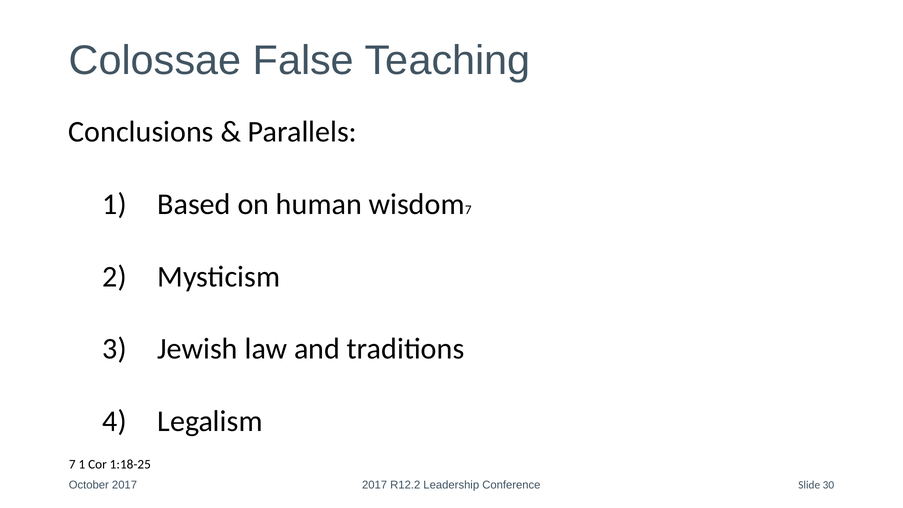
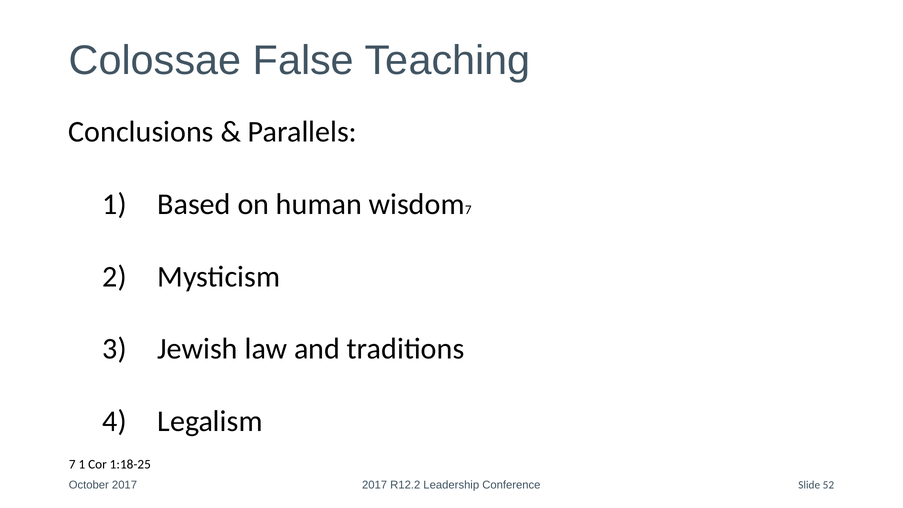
30: 30 -> 52
